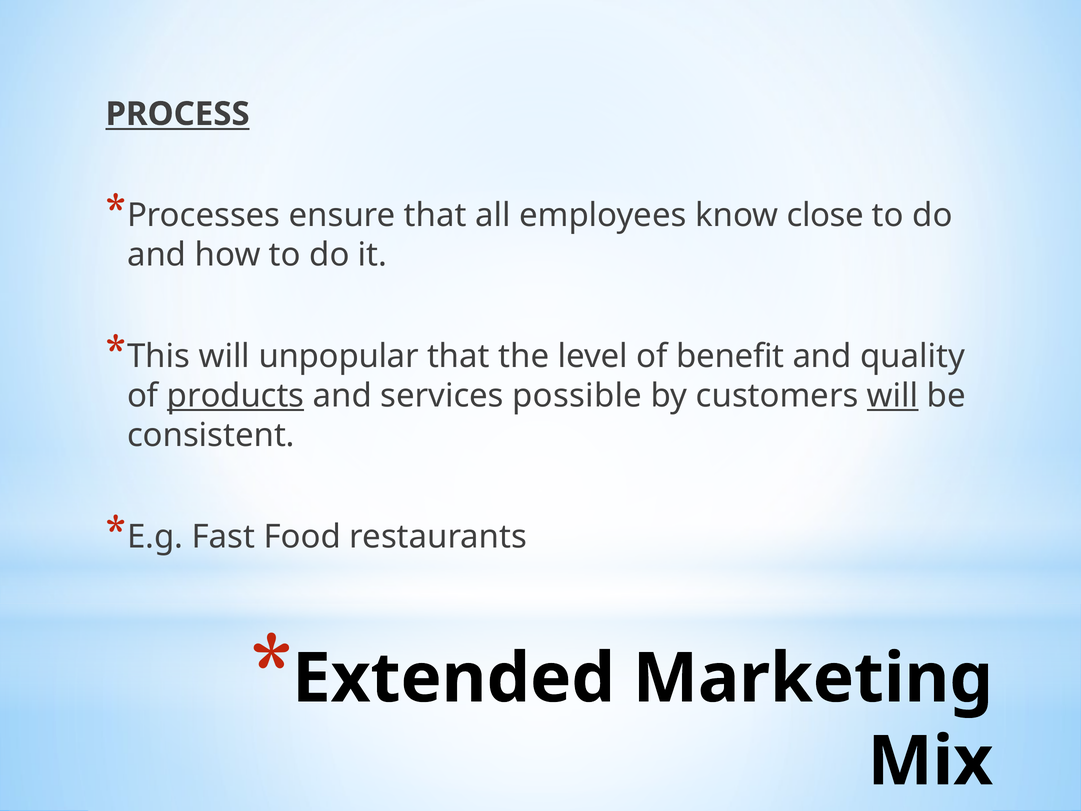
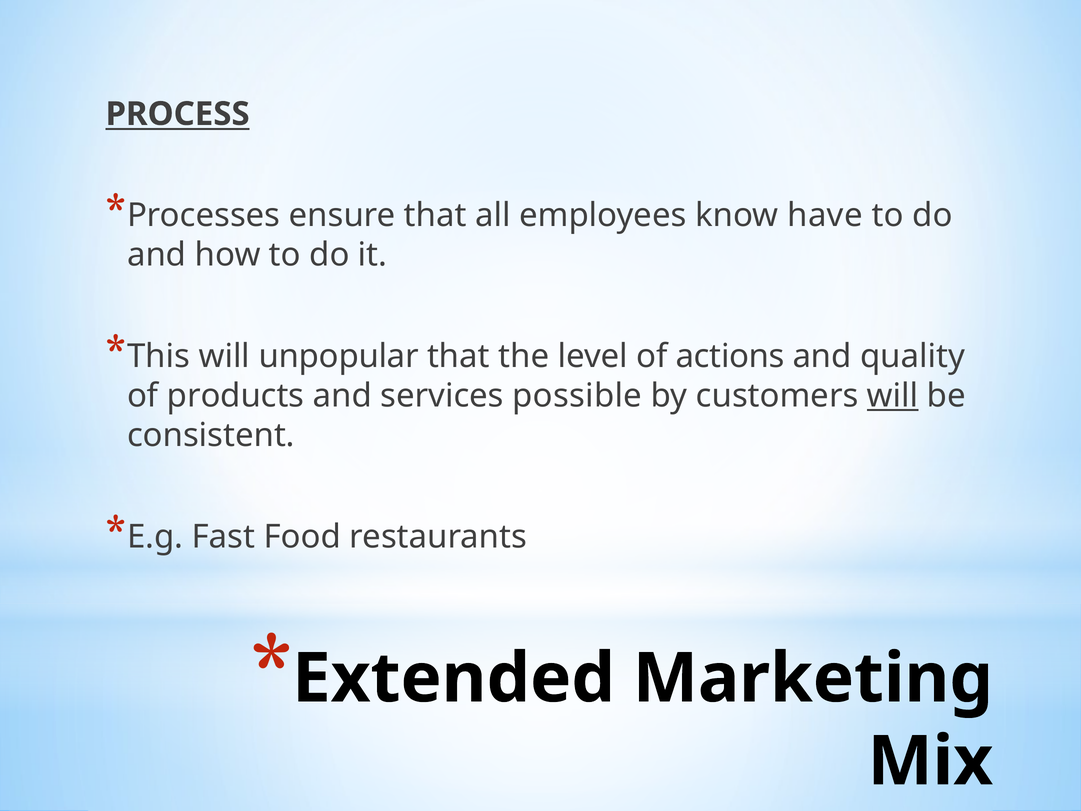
close: close -> have
benefit: benefit -> actions
products underline: present -> none
